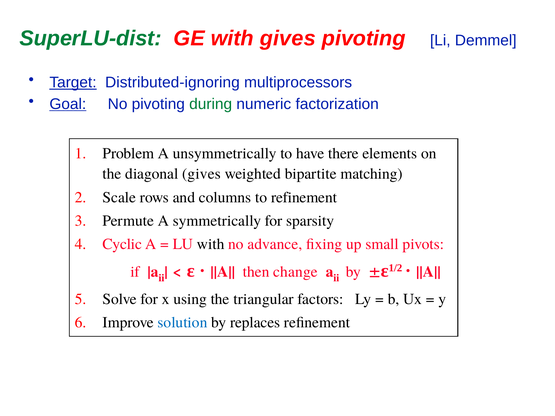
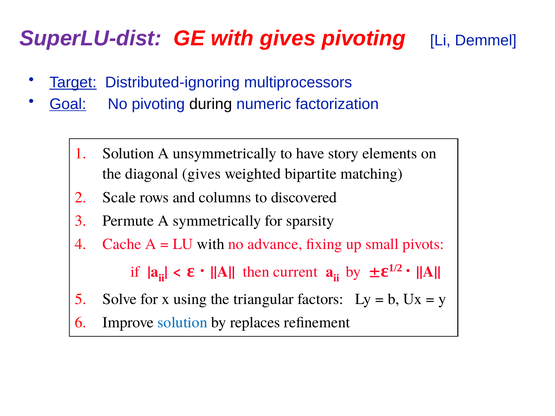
SuperLU-dist colour: green -> purple
during colour: green -> black
Problem at (128, 154): Problem -> Solution
there: there -> story
to refinement: refinement -> discovered
Cyclic: Cyclic -> Cache
change: change -> current
